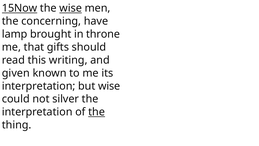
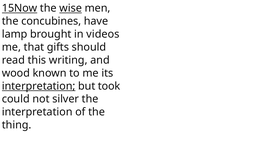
concerning: concerning -> concubines
throne: throne -> videos
given: given -> wood
interpretation at (39, 86) underline: none -> present
but wise: wise -> took
the at (97, 112) underline: present -> none
